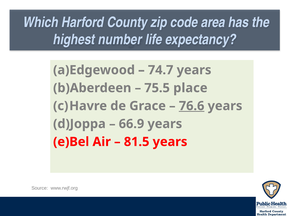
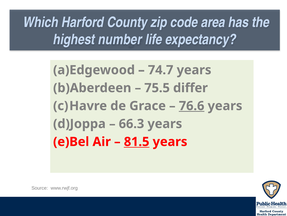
place: place -> differ
66.9: 66.9 -> 66.3
81.5 underline: none -> present
